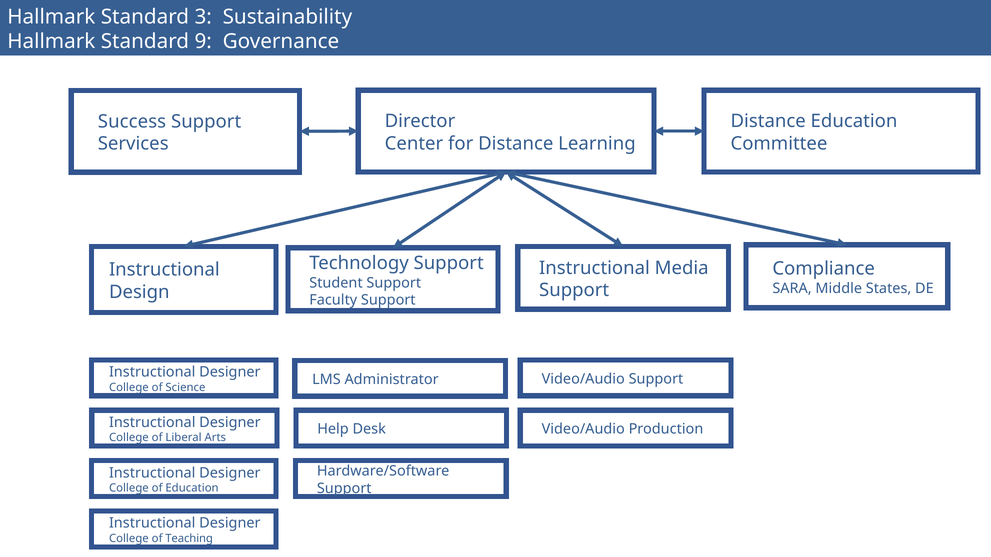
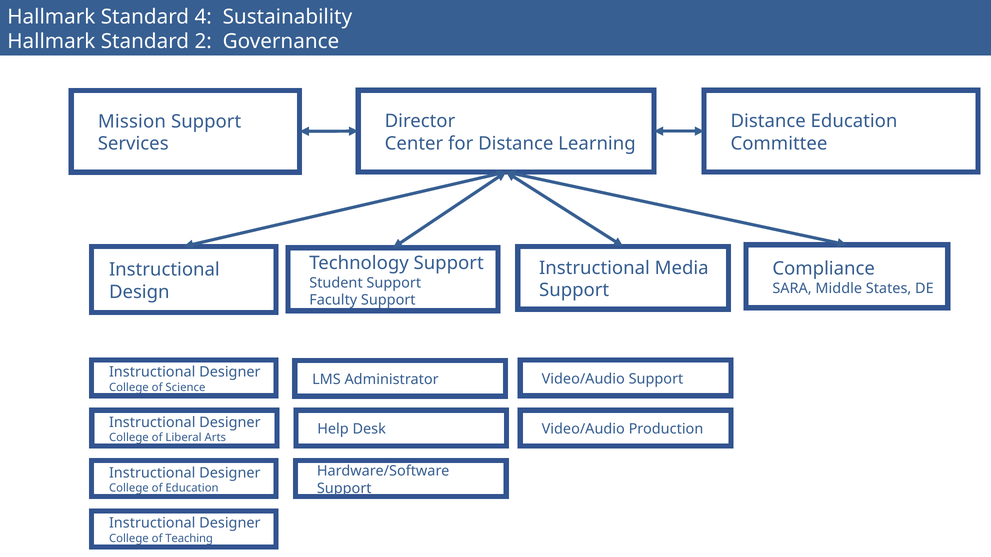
3: 3 -> 4
9: 9 -> 2
Success: Success -> Mission
